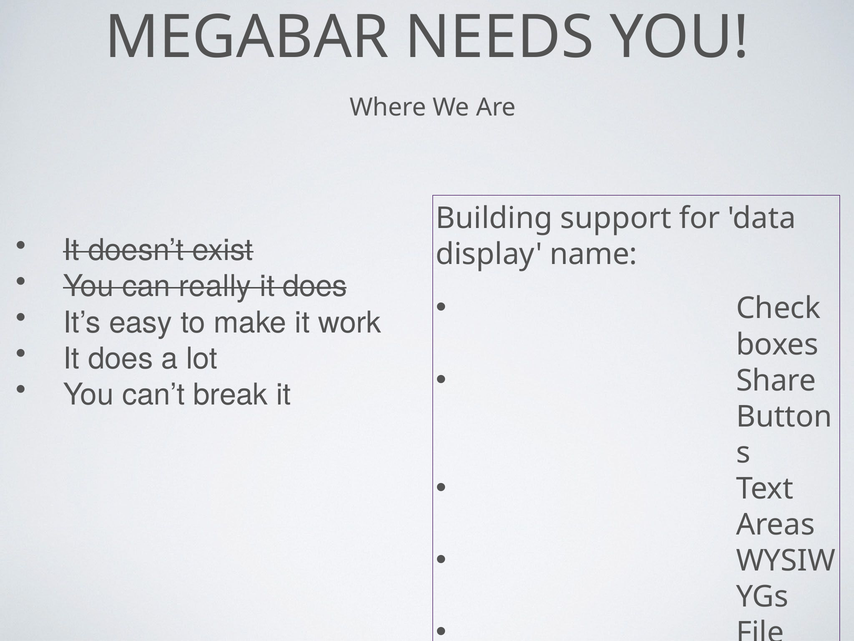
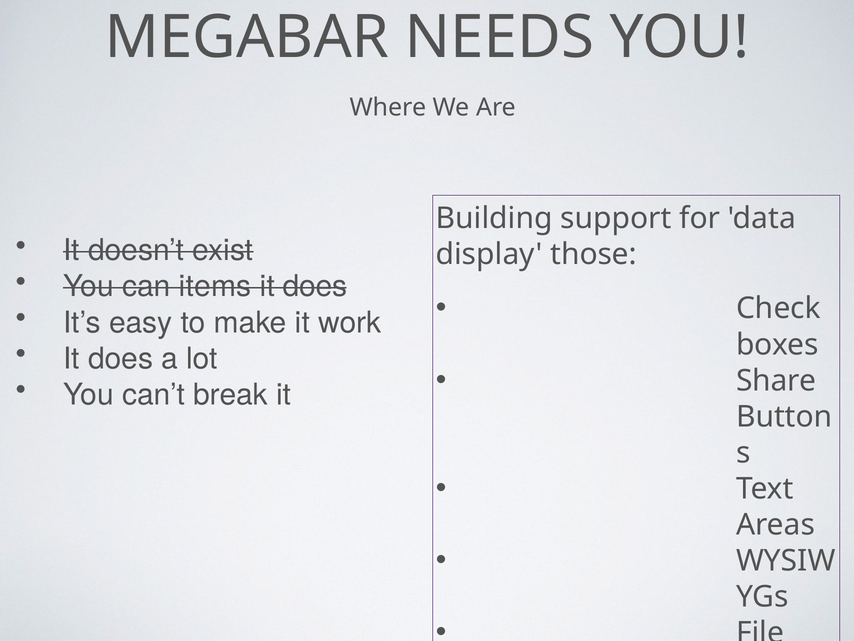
name: name -> those
really: really -> items
